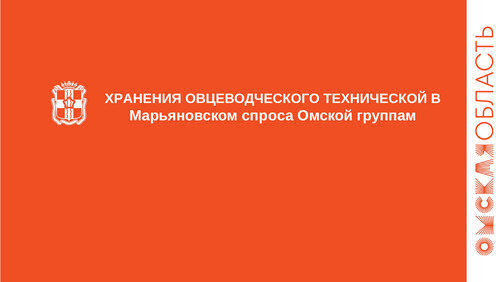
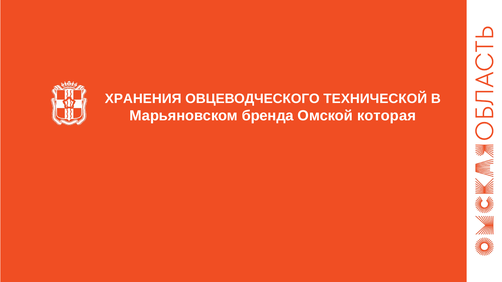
спроса: спроса -> бренда
группам: группам -> которая
